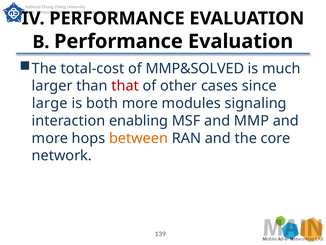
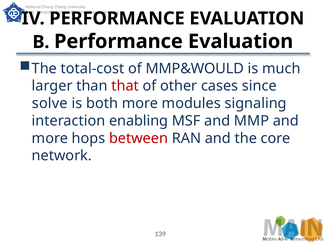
MMP&SOLVED: MMP&SOLVED -> MMP&WOULD
large: large -> solve
between colour: orange -> red
